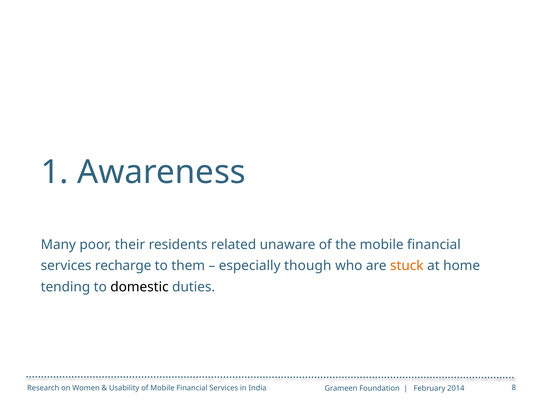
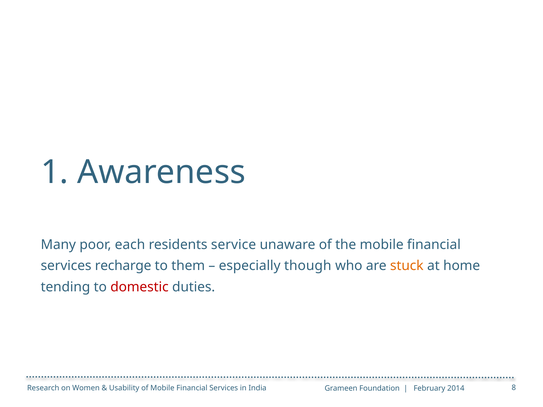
their: their -> each
related: related -> service
domestic colour: black -> red
